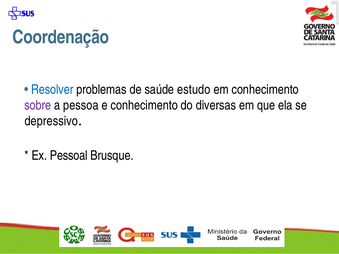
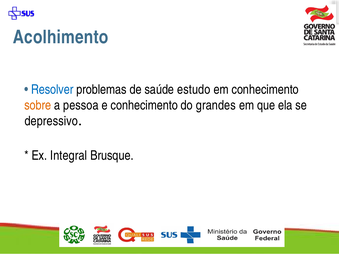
Coordenação: Coordenação -> Acolhimento
sobre colour: purple -> orange
diversas: diversas -> grandes
Pessoal: Pessoal -> Integral
